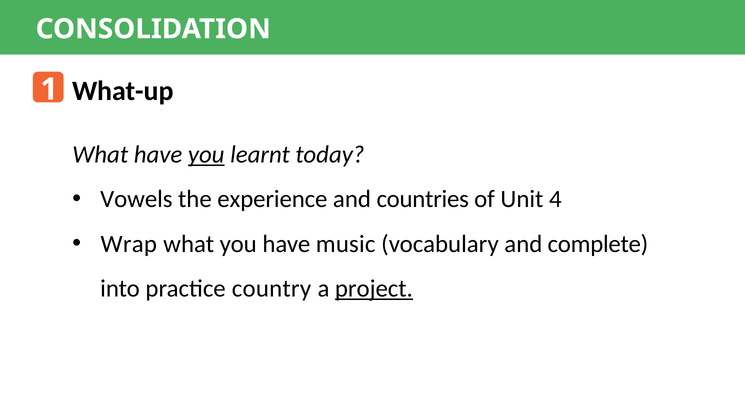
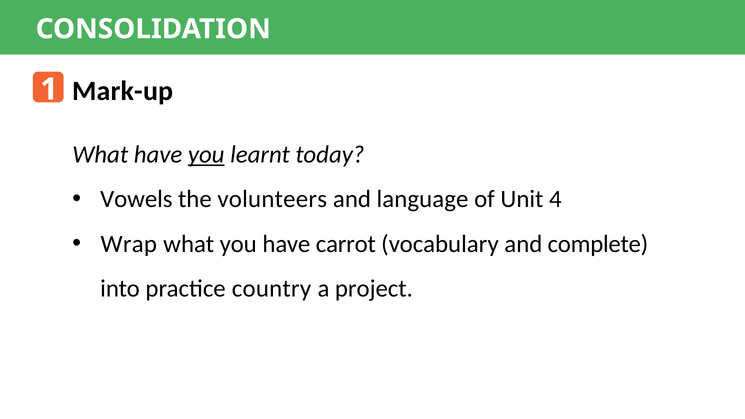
What-up: What-up -> Mark-up
experience: experience -> volunteers
countries: countries -> language
music: music -> carrot
project underline: present -> none
